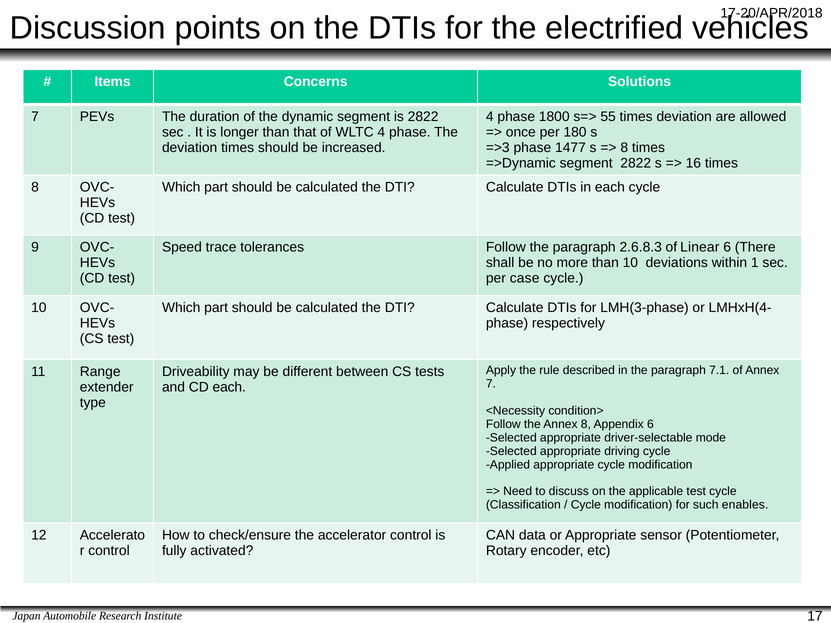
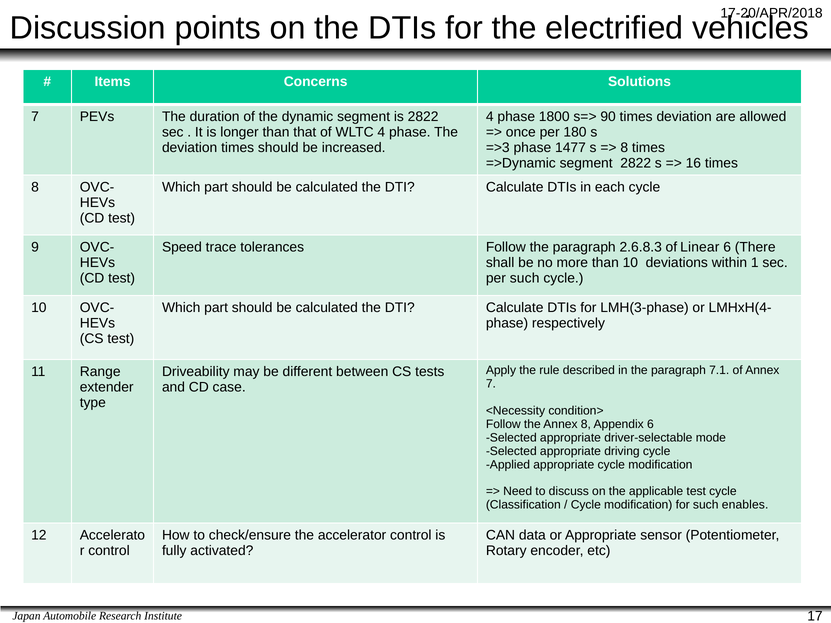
55: 55 -> 90
per case: case -> such
CD each: each -> case
